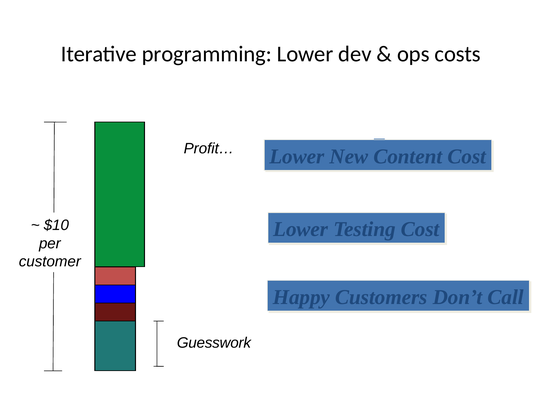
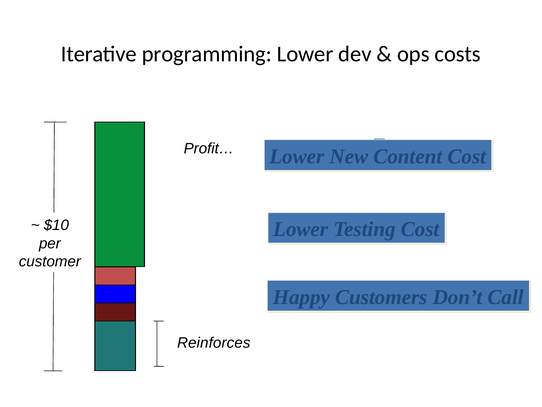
Guesswork: Guesswork -> Reinforces
